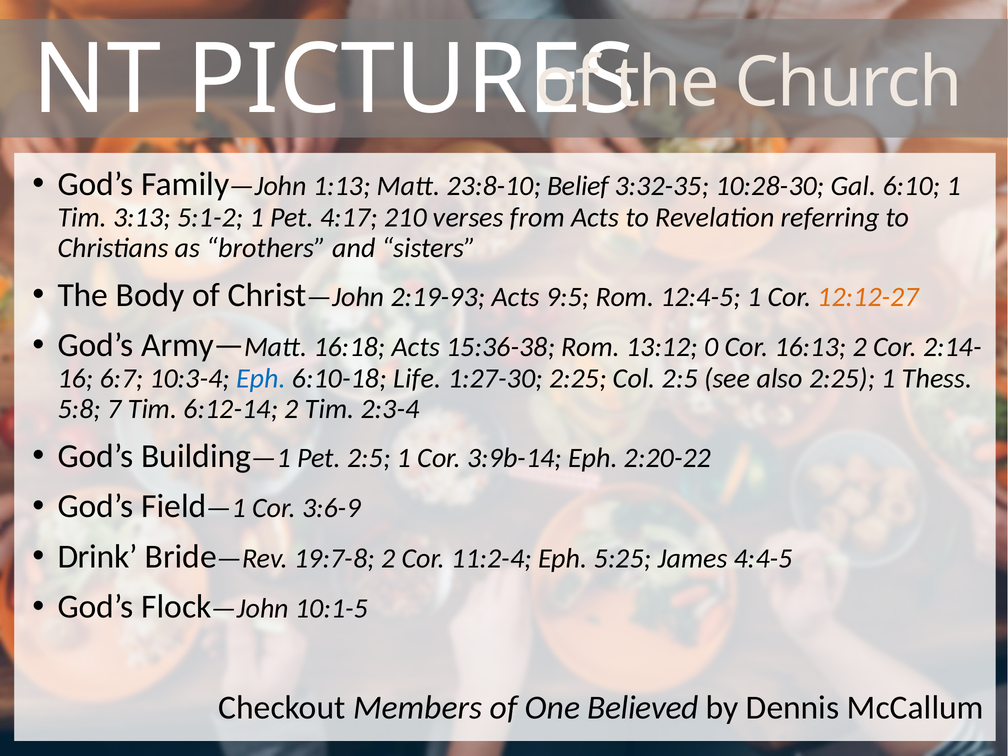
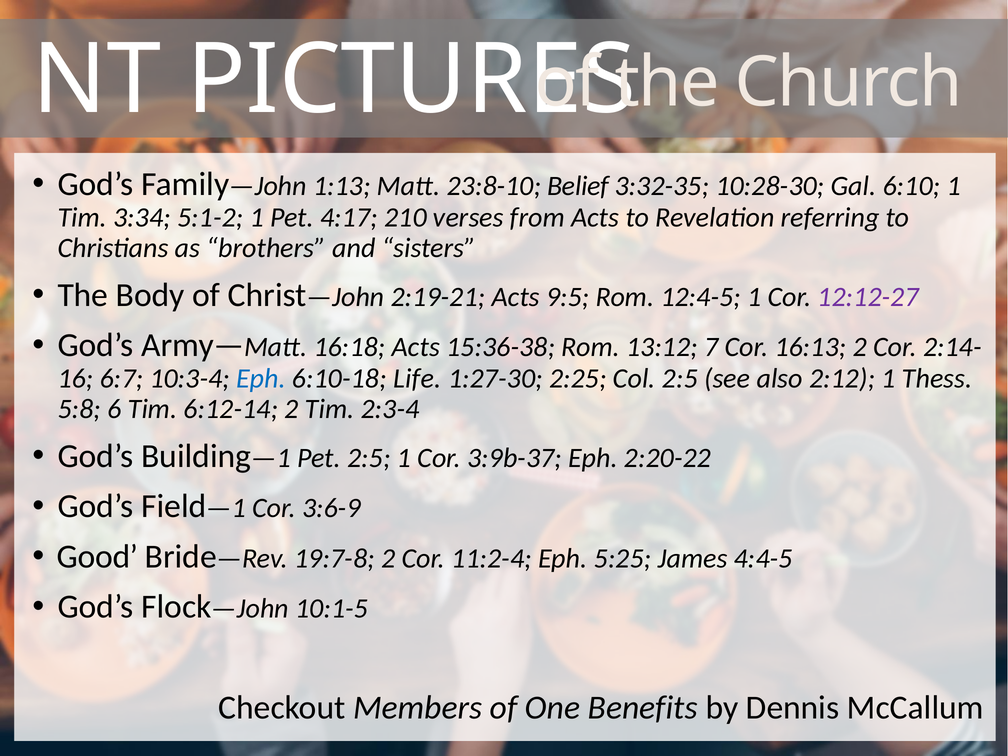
3:13: 3:13 -> 3:34
2:19-93: 2:19-93 -> 2:19-21
12:12-27 colour: orange -> purple
0: 0 -> 7
also 2:25: 2:25 -> 2:12
7: 7 -> 6
3:9b-14: 3:9b-14 -> 3:9b-37
Drink: Drink -> Good
Believed: Believed -> Benefits
